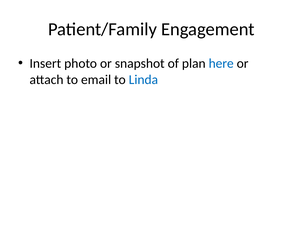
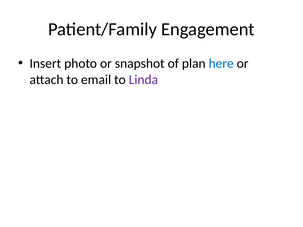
Linda colour: blue -> purple
